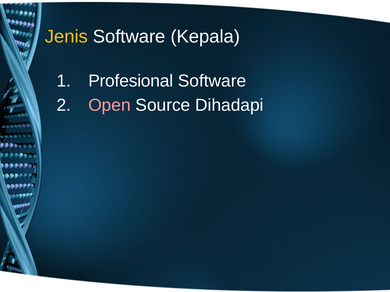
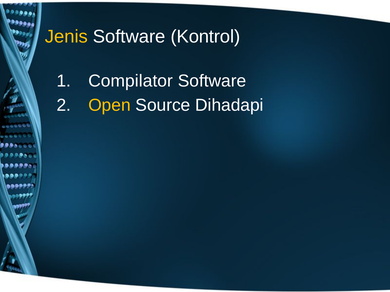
Kepala: Kepala -> Kontrol
Profesional: Profesional -> Compilator
Open colour: pink -> yellow
